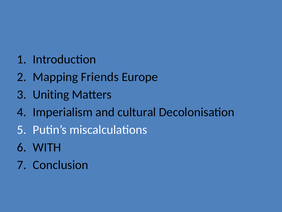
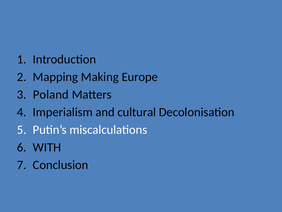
Friends: Friends -> Making
Uniting: Uniting -> Poland
